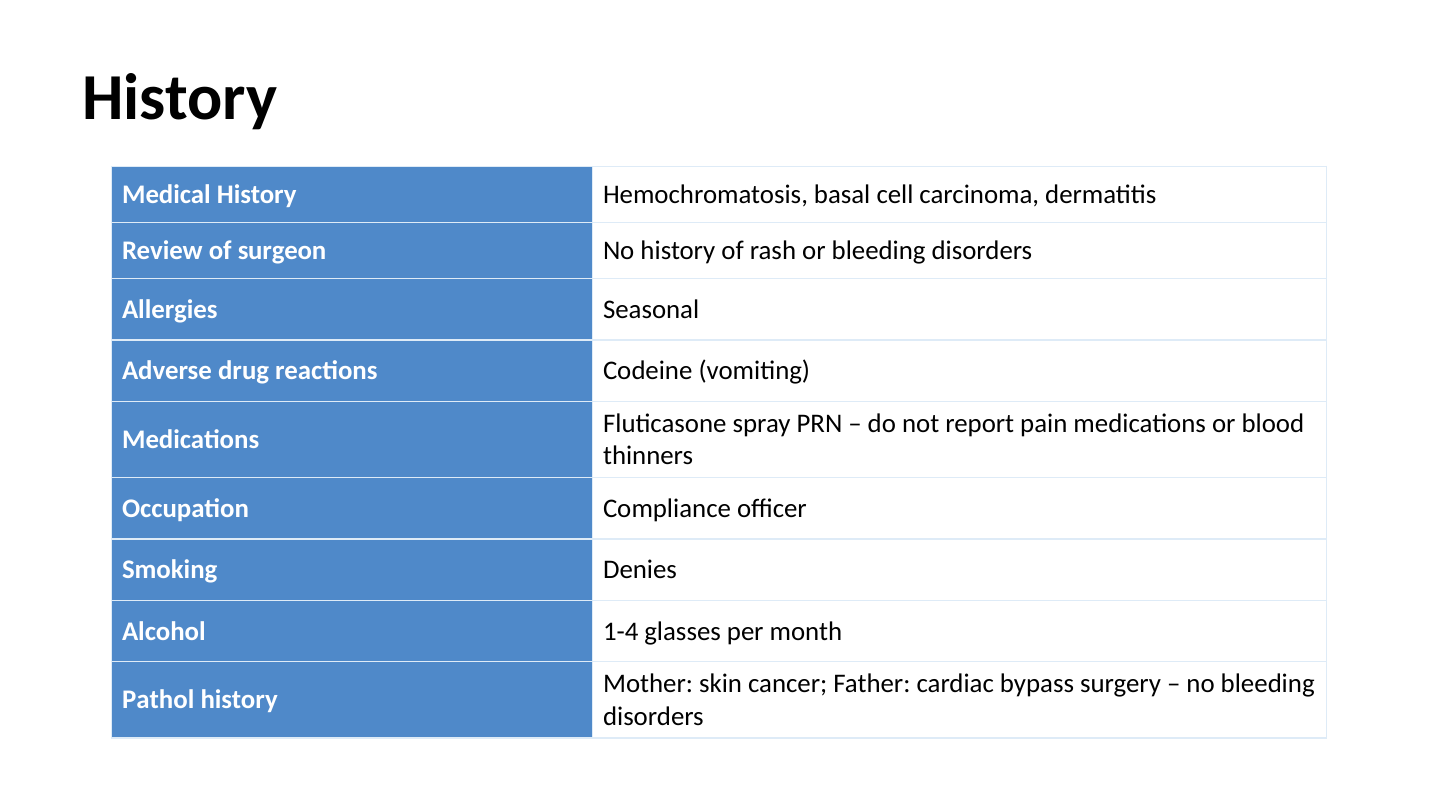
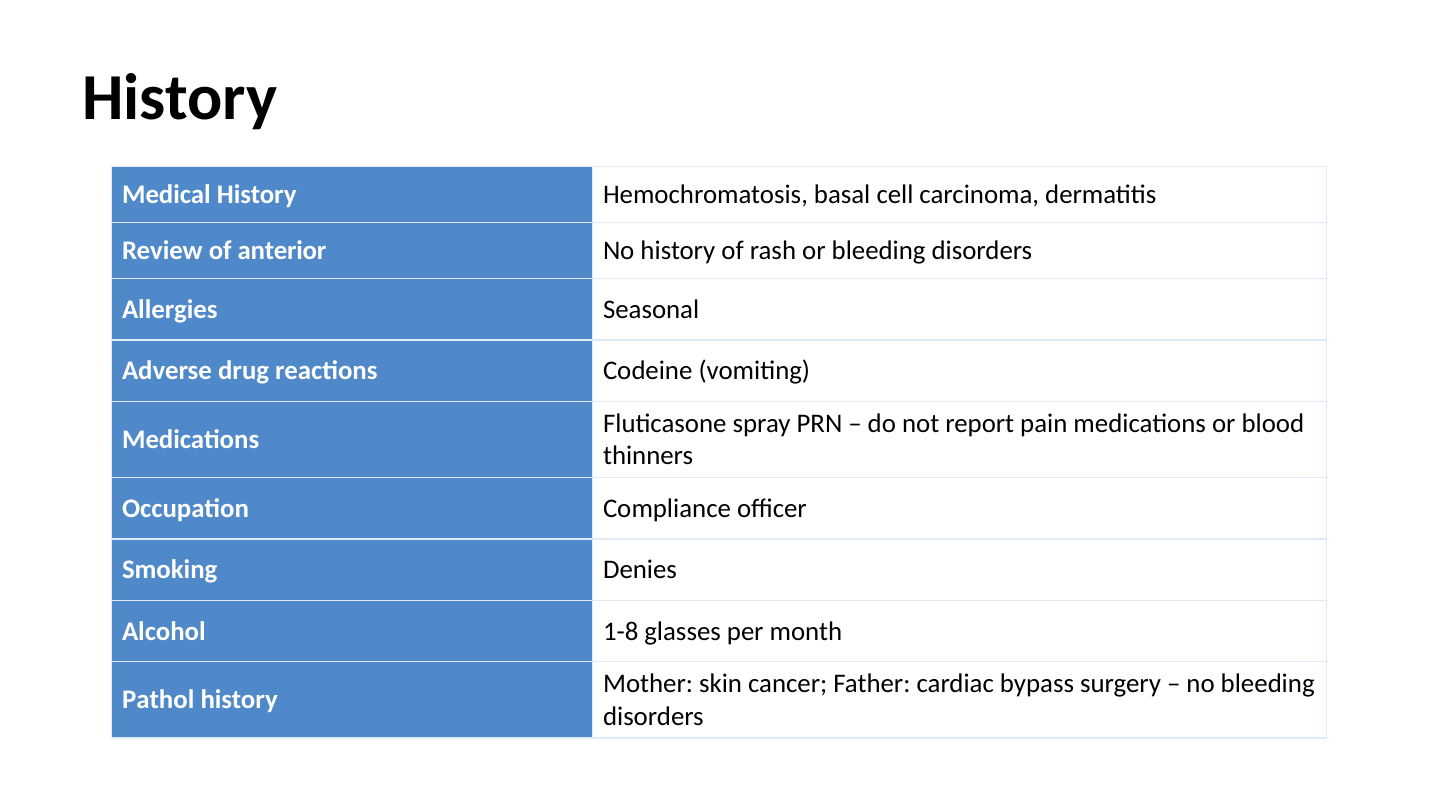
surgeon: surgeon -> anterior
1-4: 1-4 -> 1-8
